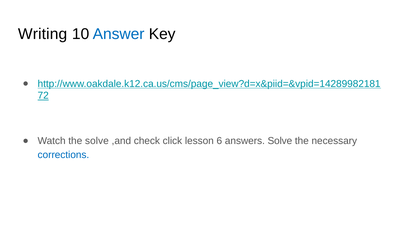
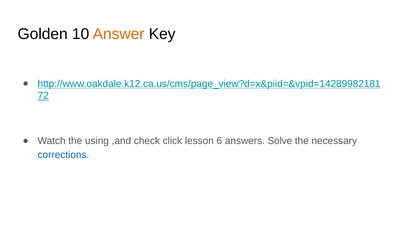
Writing: Writing -> Golden
Answer colour: blue -> orange
the solve: solve -> using
